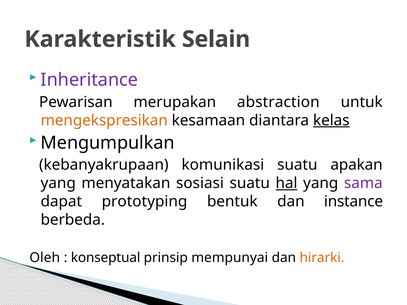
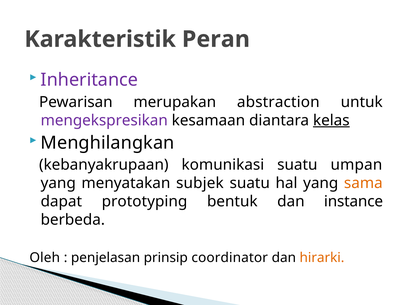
Selain: Selain -> Peran
mengekspresikan colour: orange -> purple
Mengumpulkan: Mengumpulkan -> Menghilangkan
apakan: apakan -> umpan
sosiasi: sosiasi -> subjek
hal underline: present -> none
sama colour: purple -> orange
konseptual: konseptual -> penjelasan
mempunyai: mempunyai -> coordinator
